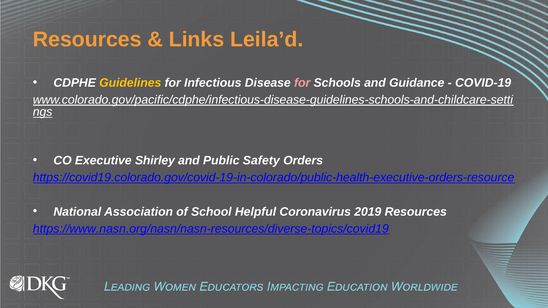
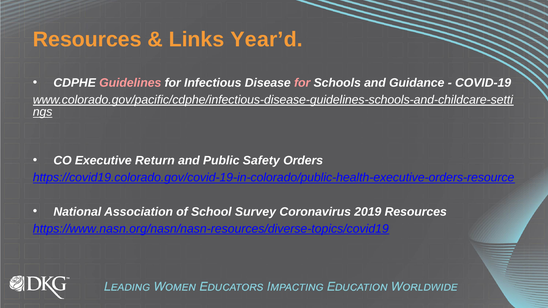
Leila’d: Leila’d -> Year’d
Guidelines colour: yellow -> pink
Shirley: Shirley -> Return
Helpful: Helpful -> Survey
